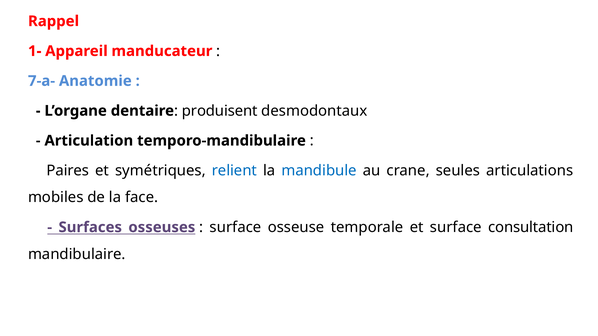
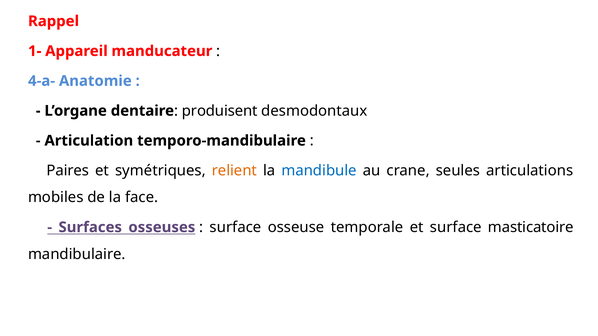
7-a-: 7-a- -> 4-a-
relient colour: blue -> orange
consultation: consultation -> masticatoire
